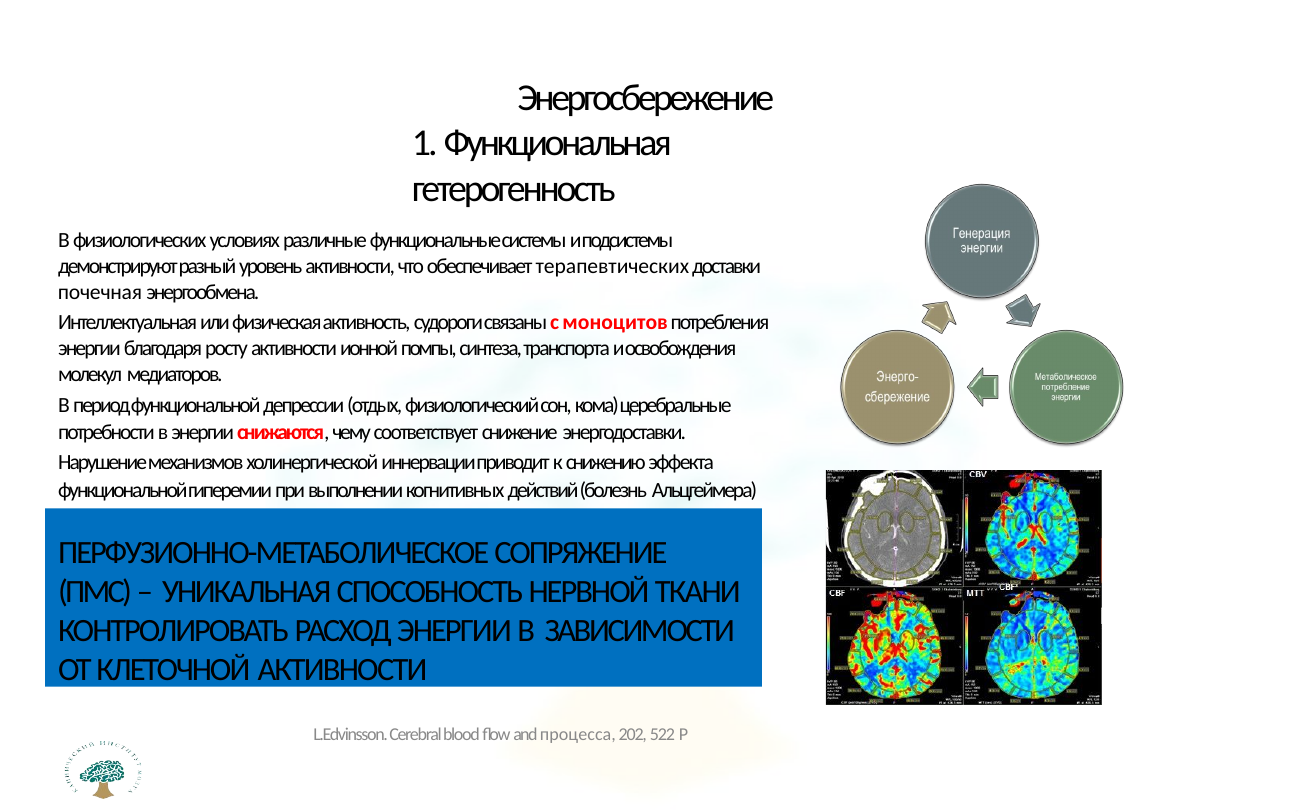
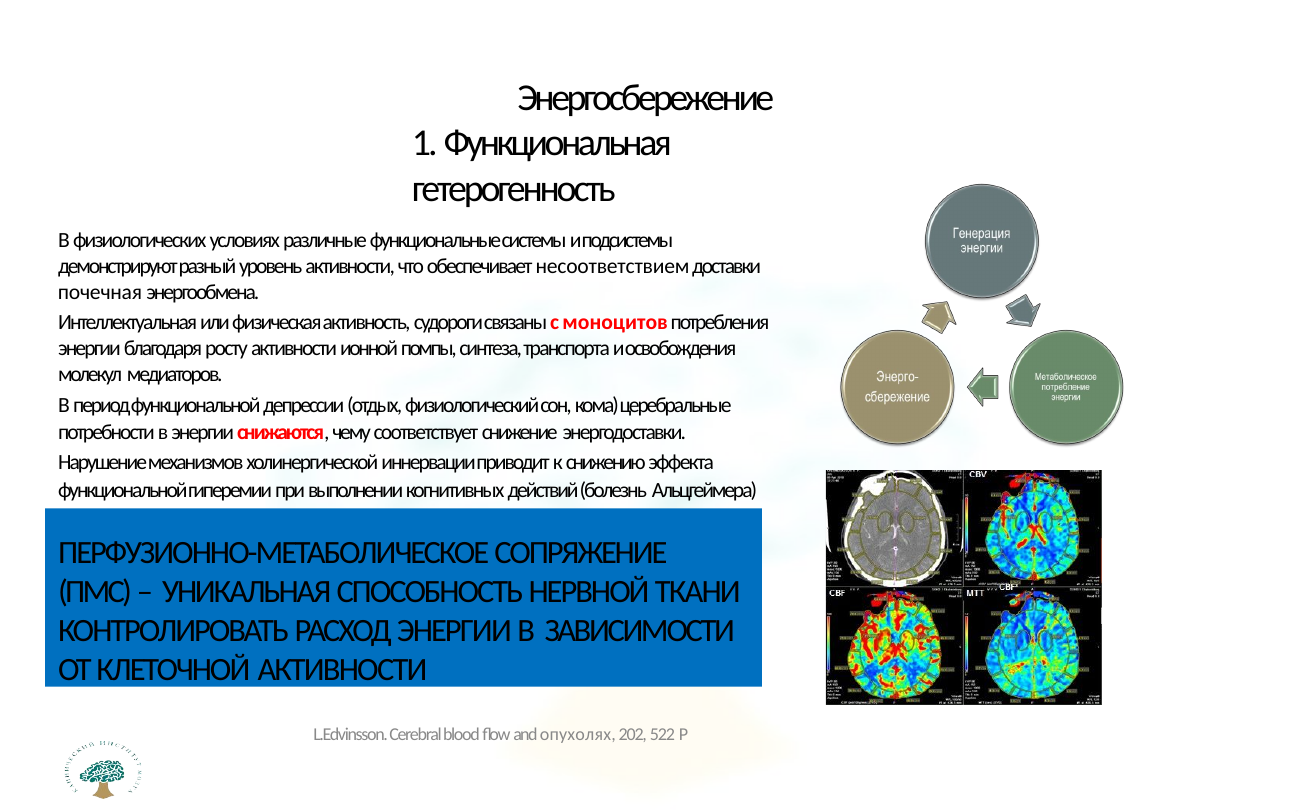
терапевтических: терапевтических -> несоответствием
процесса: процесса -> опухолях
